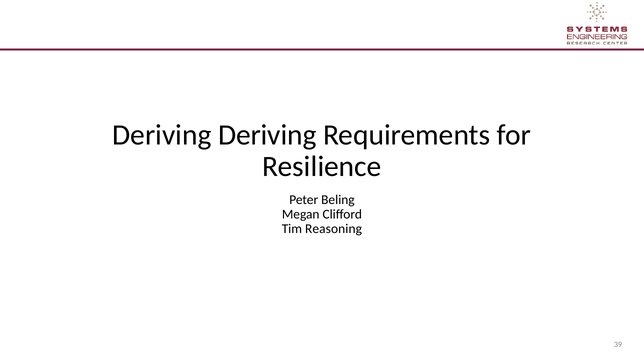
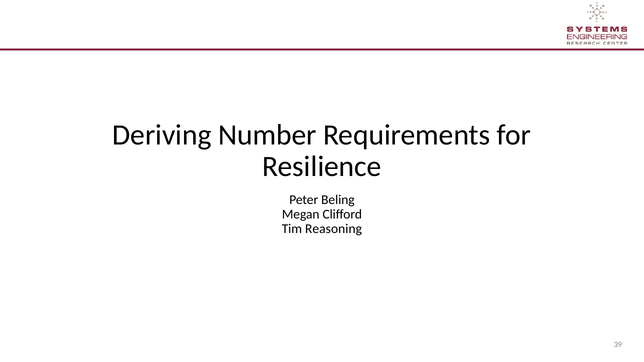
Deriving Deriving: Deriving -> Number
